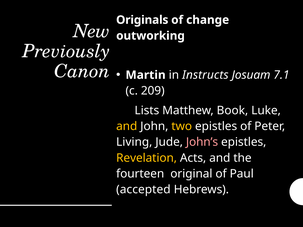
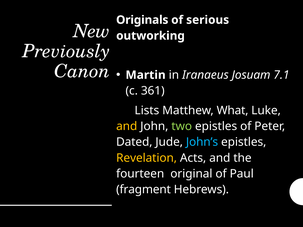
change: change -> serious
Instructs: Instructs -> Iranaeus
209: 209 -> 361
Book: Book -> What
two colour: yellow -> light green
Living: Living -> Dated
John’s colour: pink -> light blue
accepted: accepted -> fragment
